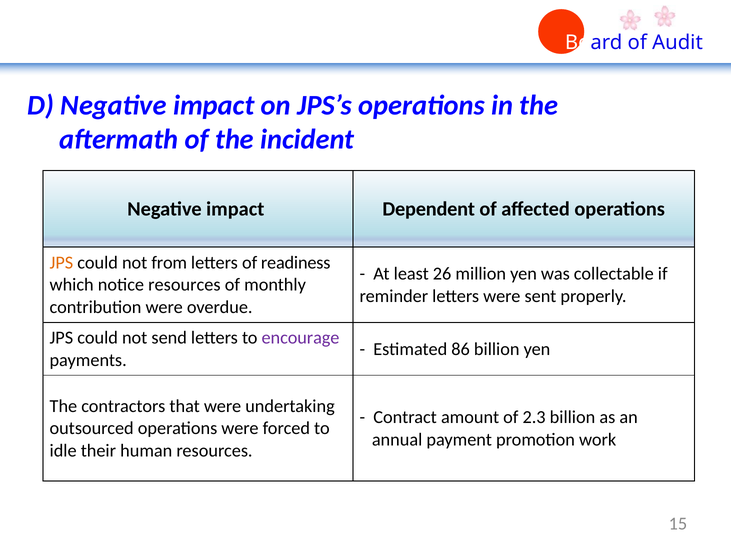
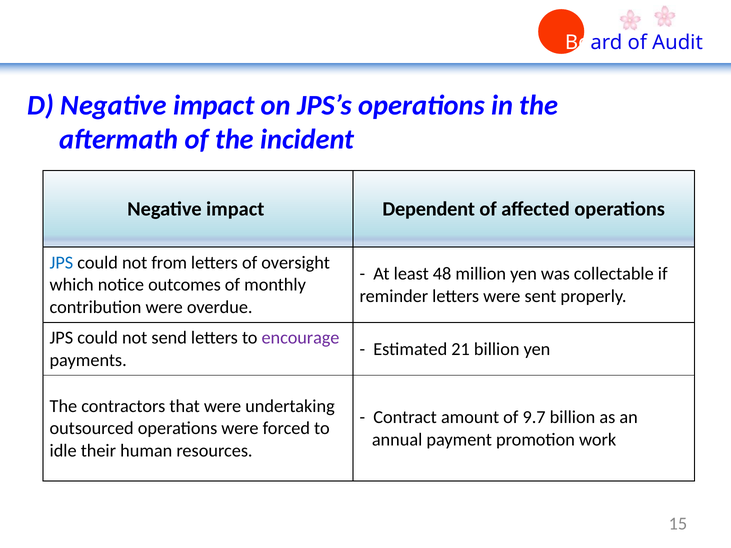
JPS at (61, 263) colour: orange -> blue
readiness: readiness -> oversight
26: 26 -> 48
notice resources: resources -> outcomes
86: 86 -> 21
2.3: 2.3 -> 9.7
